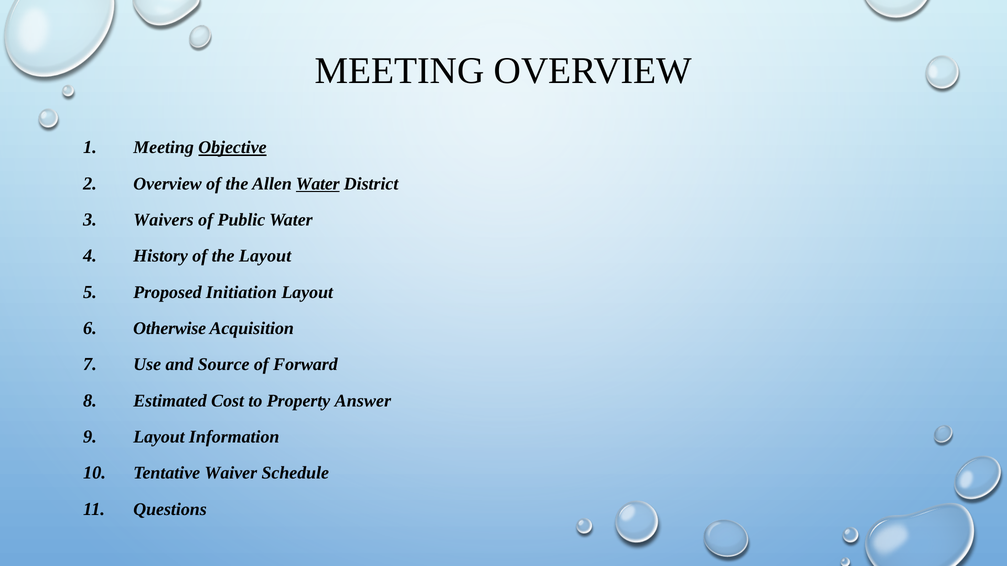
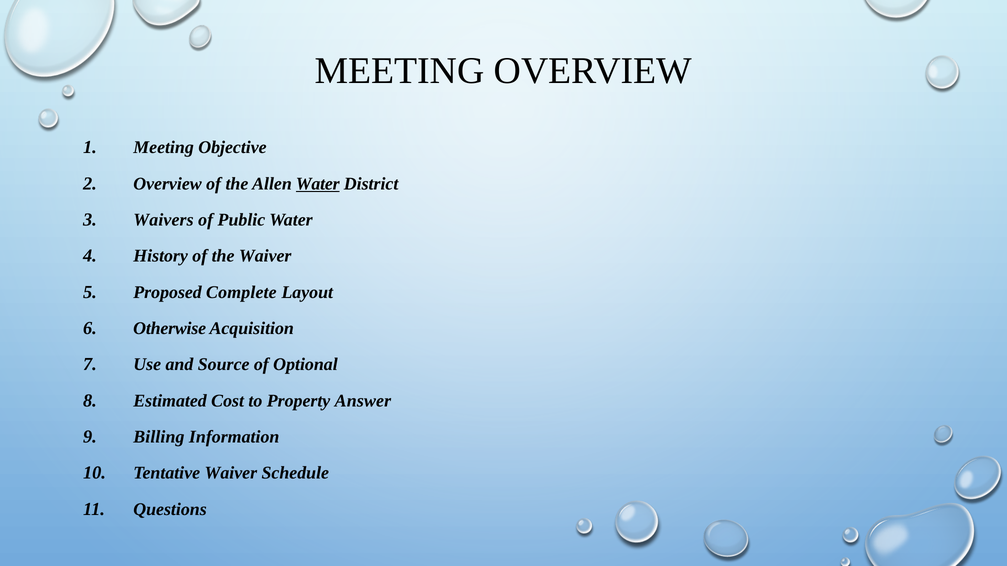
Objective underline: present -> none
the Layout: Layout -> Waiver
Initiation: Initiation -> Complete
Forward: Forward -> Optional
Layout at (159, 437): Layout -> Billing
